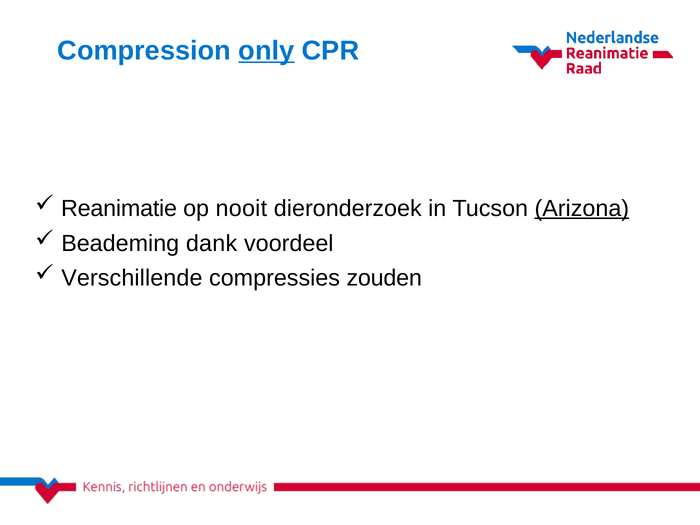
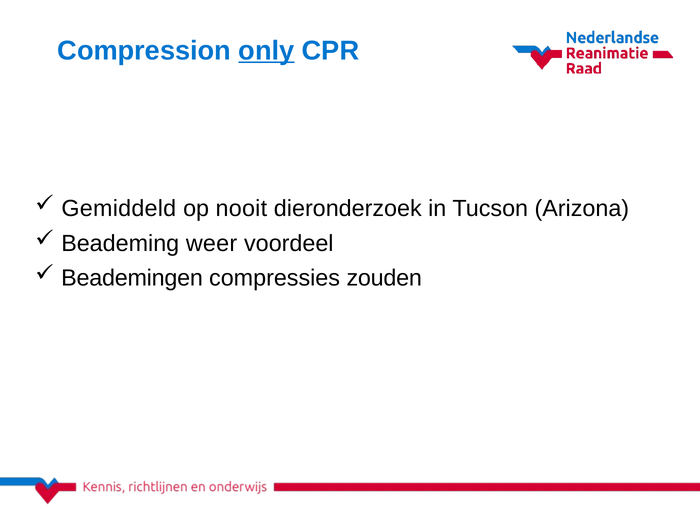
Reanimatie: Reanimatie -> Gemiddeld
Arizona underline: present -> none
dank: dank -> weer
Verschillende: Verschillende -> Beademingen
